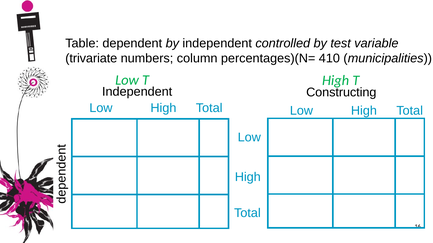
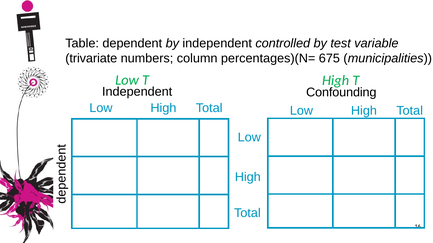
410: 410 -> 675
Constructing: Constructing -> Confounding
